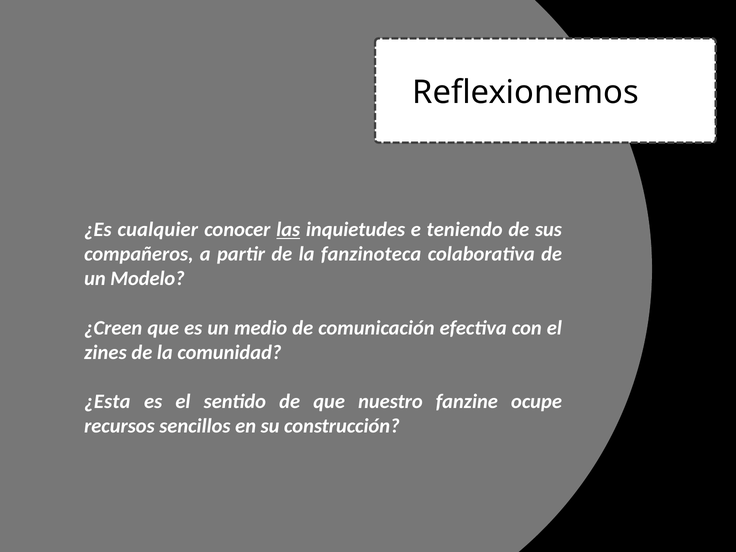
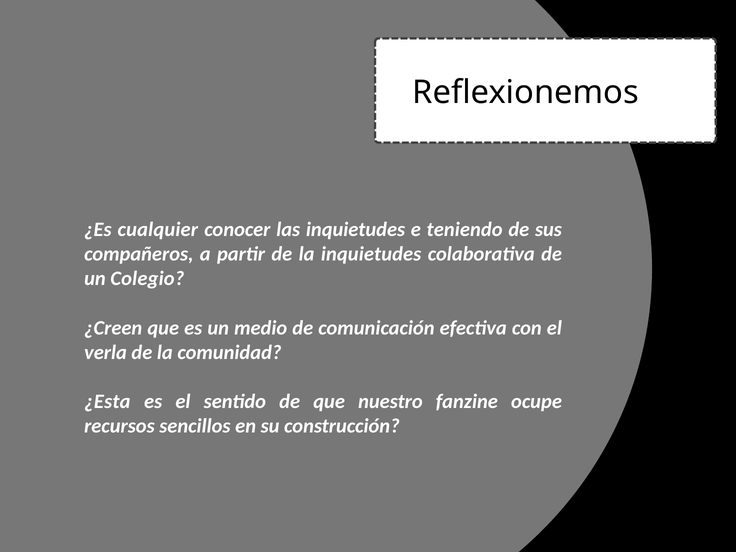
las underline: present -> none
la fanzinoteca: fanzinoteca -> inquietudes
Modelo: Modelo -> Colegio
zines: zines -> verla
